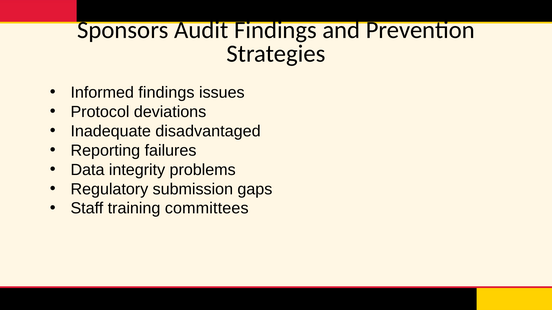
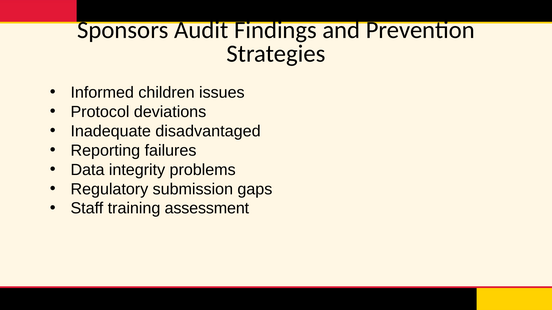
Informed findings: findings -> children
committees: committees -> assessment
